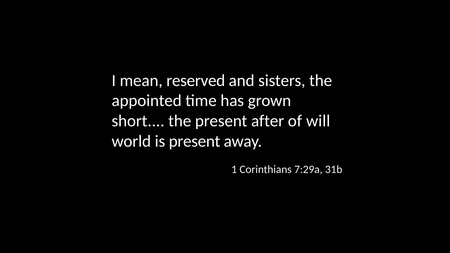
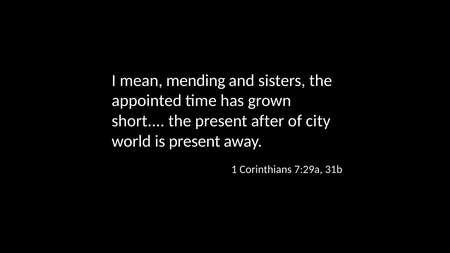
reserved: reserved -> mending
will: will -> city
